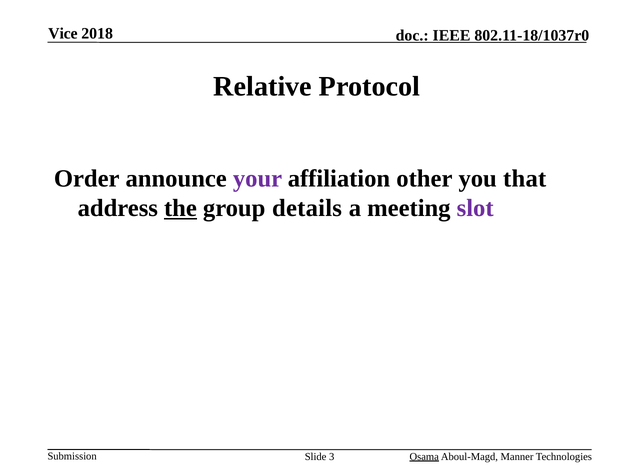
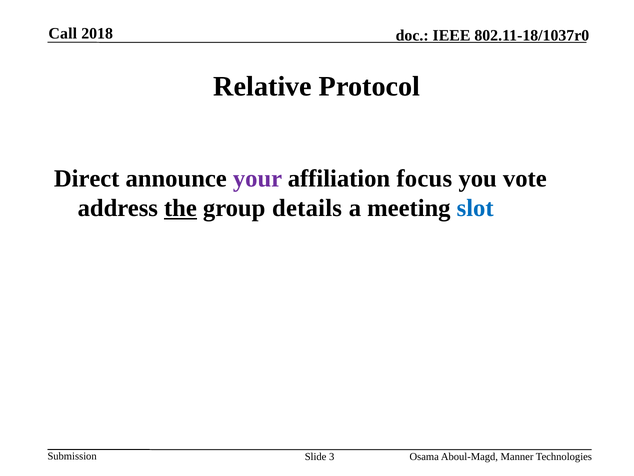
Vice: Vice -> Call
Order: Order -> Direct
other: other -> focus
that: that -> vote
slot colour: purple -> blue
Osama underline: present -> none
